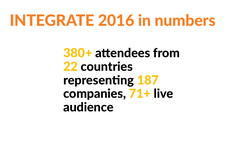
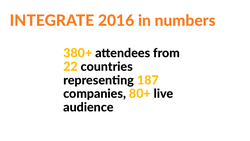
71+: 71+ -> 80+
